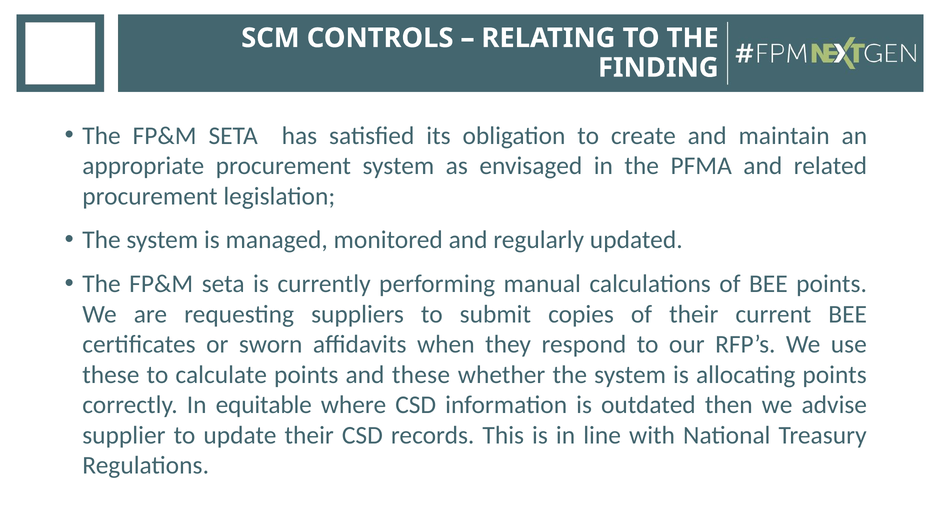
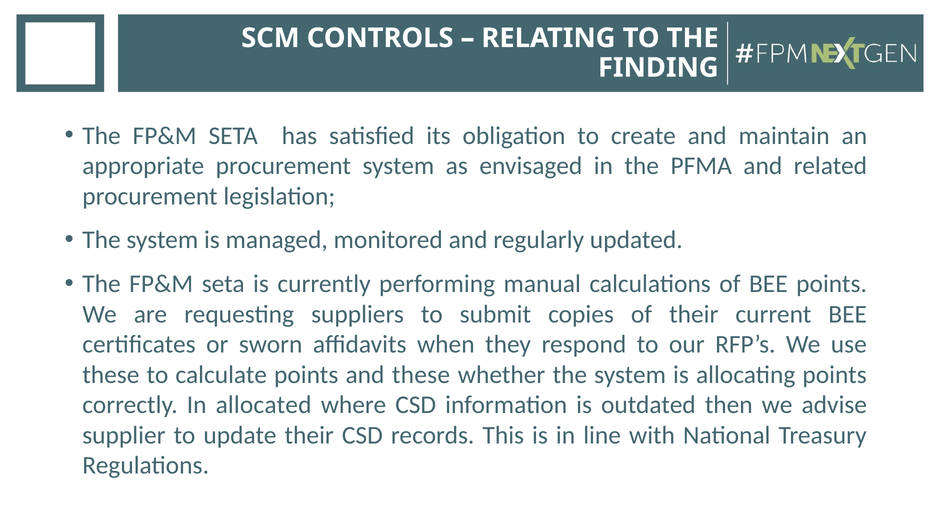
equitable: equitable -> allocated
